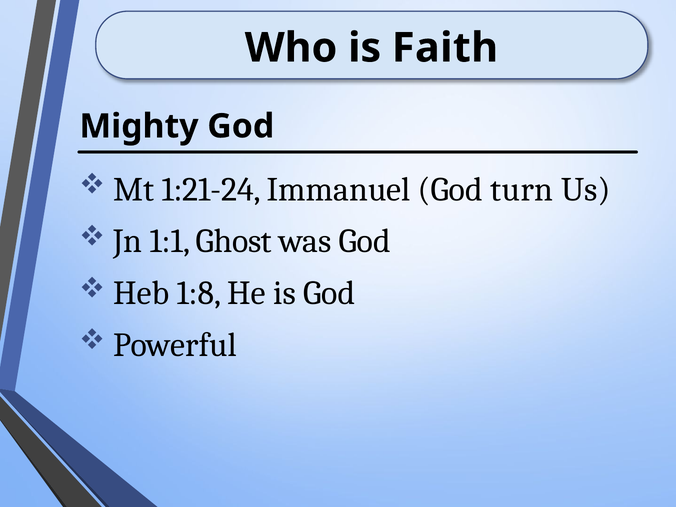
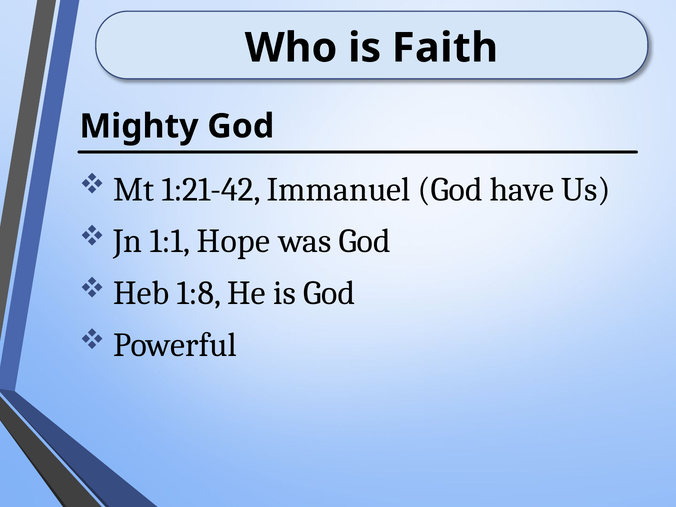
1:21-24: 1:21-24 -> 1:21-42
turn: turn -> have
Ghost: Ghost -> Hope
